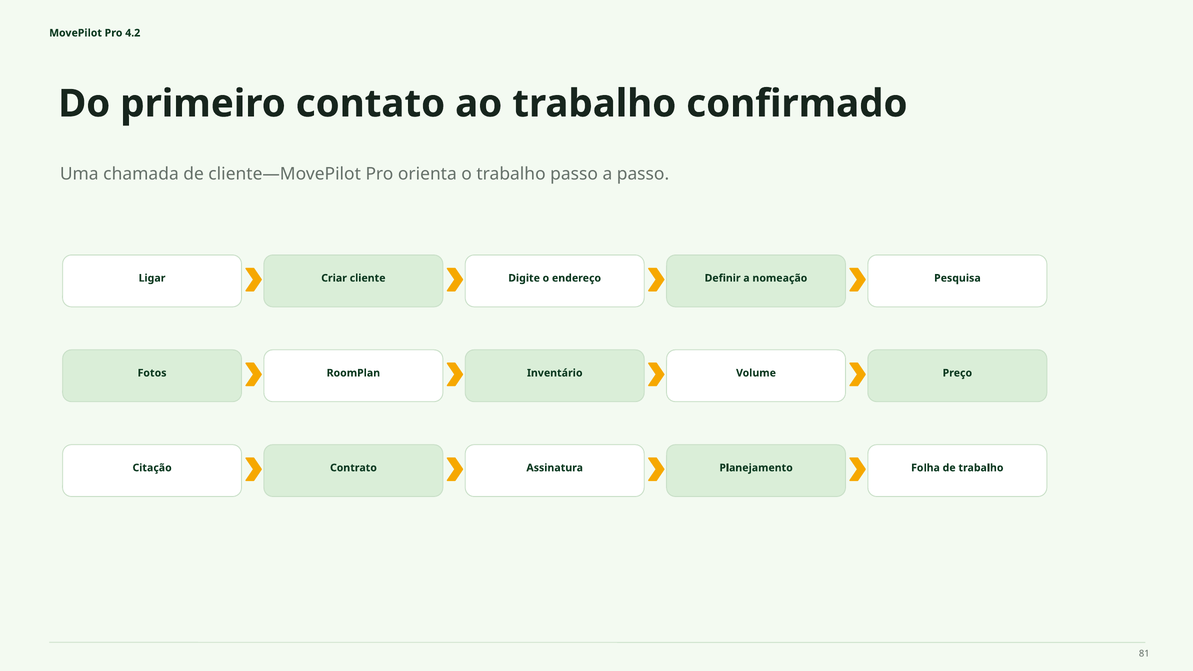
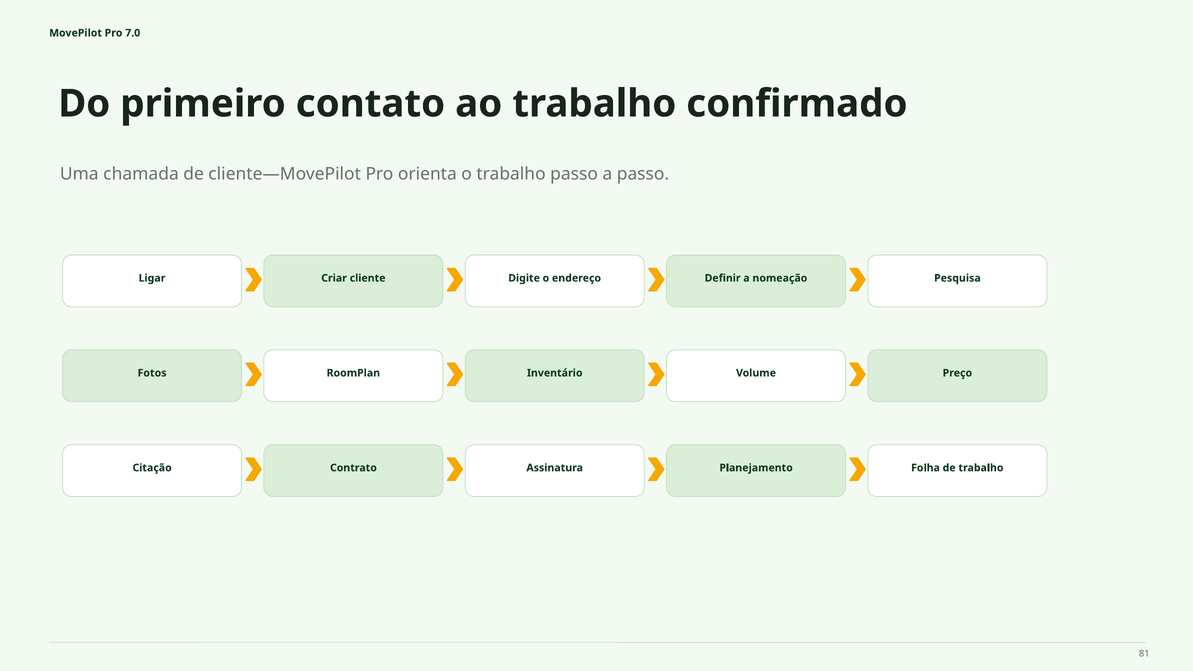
4.2: 4.2 -> 7.0
